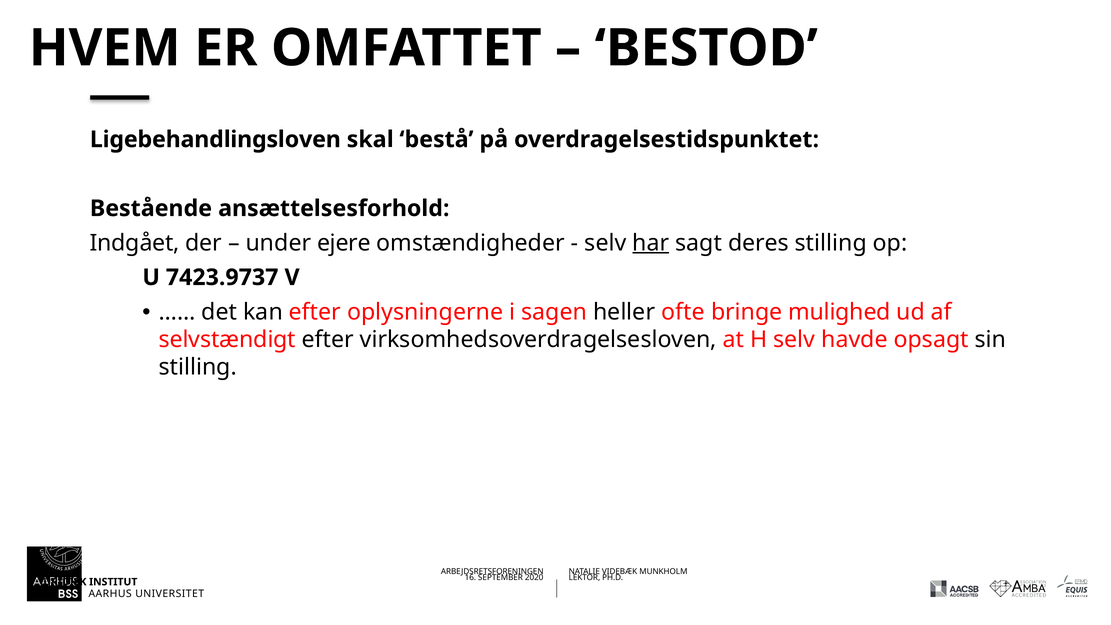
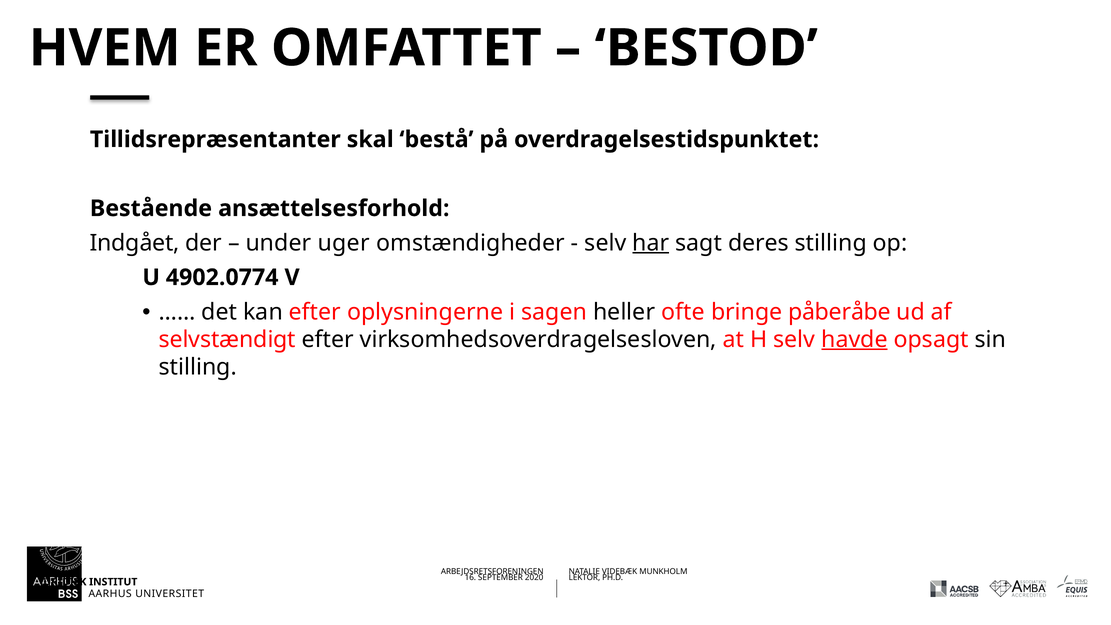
Ligebehandlingsloven: Ligebehandlingsloven -> Tillidsrepræsentanter
ejere: ejere -> uger
7423.9737: 7423.9737 -> 4902.0774
mulighed: mulighed -> påberåbe
havde underline: none -> present
